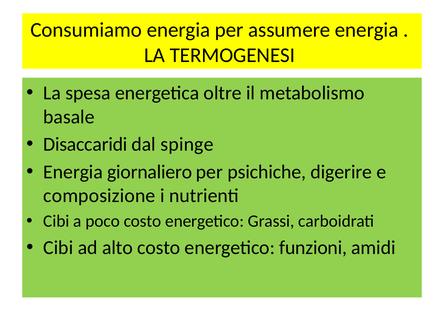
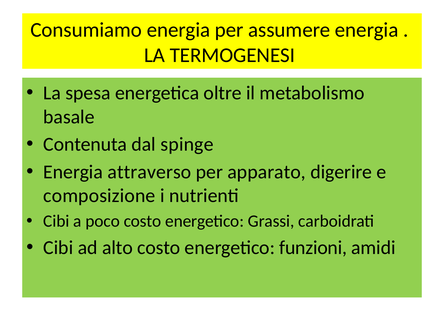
Disaccaridi: Disaccaridi -> Contenuta
giornaliero: giornaliero -> attraverso
psichiche: psichiche -> apparato
